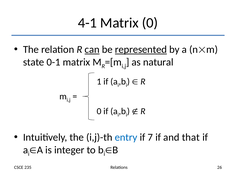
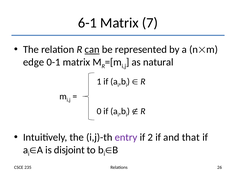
4-1: 4-1 -> 6-1
Matrix 0: 0 -> 7
represented underline: present -> none
state: state -> edge
entry colour: blue -> purple
7: 7 -> 2
integer: integer -> disjoint
